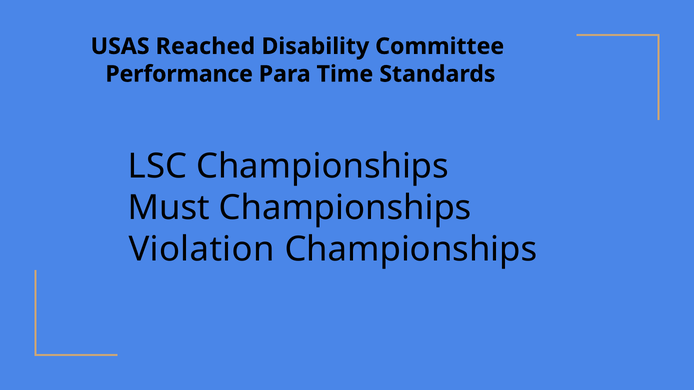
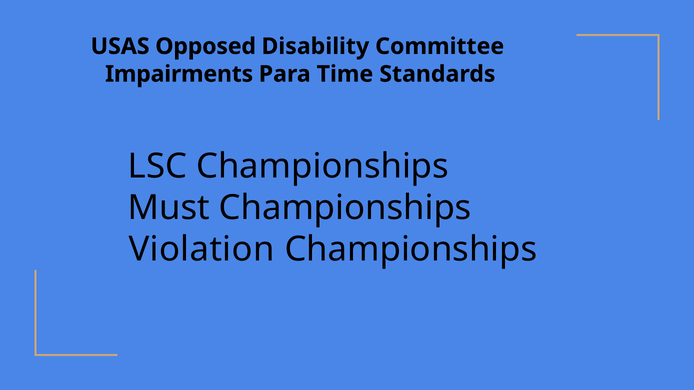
Reached: Reached -> Opposed
Performance: Performance -> Impairments
